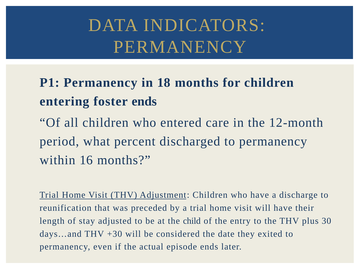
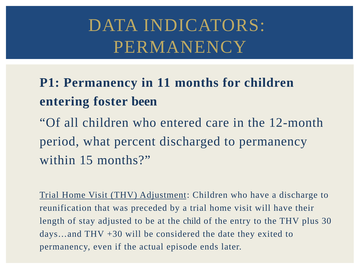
18: 18 -> 11
foster ends: ends -> been
16: 16 -> 15
